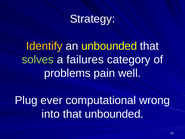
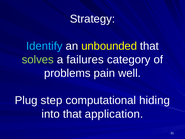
Identify colour: yellow -> light blue
ever: ever -> step
wrong: wrong -> hiding
that unbounded: unbounded -> application
